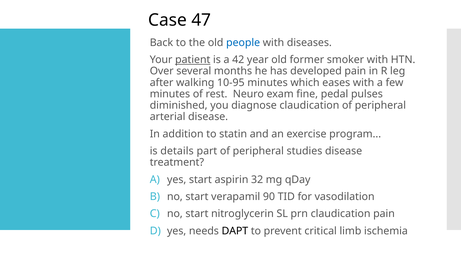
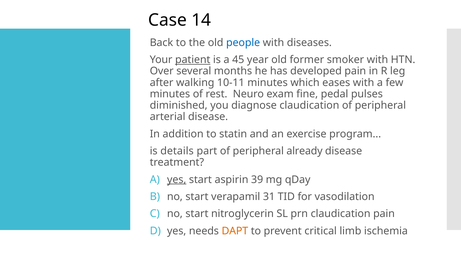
47: 47 -> 14
42: 42 -> 45
10-95: 10-95 -> 10-11
studies: studies -> already
yes at (177, 180) underline: none -> present
32: 32 -> 39
90: 90 -> 31
DAPT colour: black -> orange
